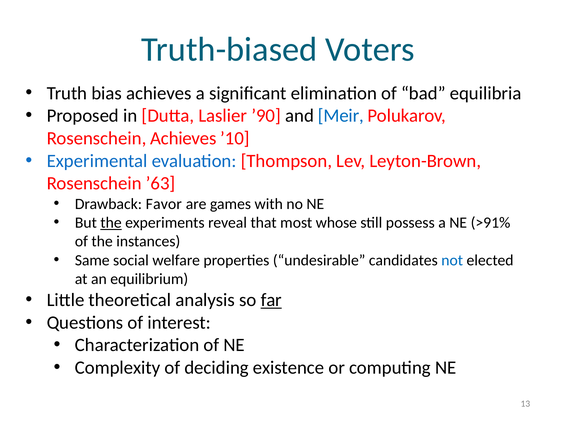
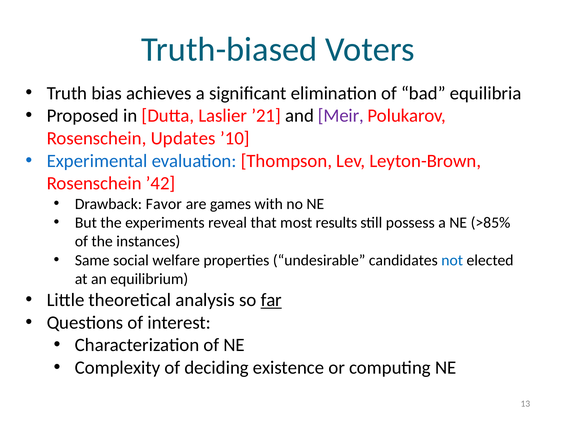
’90: ’90 -> ’21
Meir colour: blue -> purple
Rosenschein Achieves: Achieves -> Updates
’63: ’63 -> ’42
the at (111, 223) underline: present -> none
whose: whose -> results
>91%: >91% -> >85%
